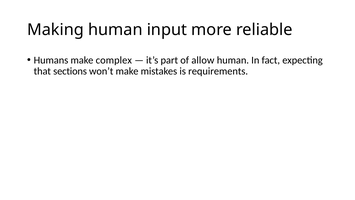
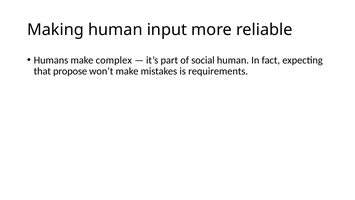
allow: allow -> social
sections: sections -> propose
